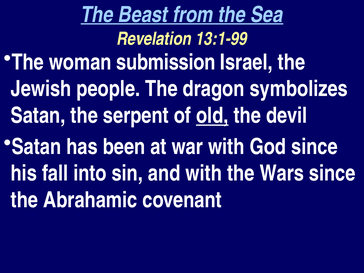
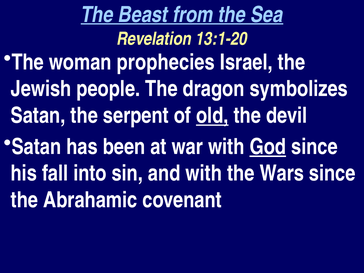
13:1-99: 13:1-99 -> 13:1-20
submission: submission -> prophecies
God underline: none -> present
